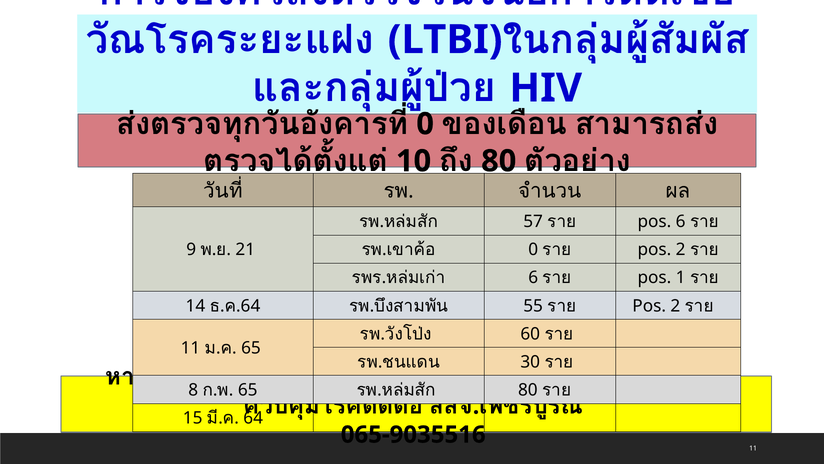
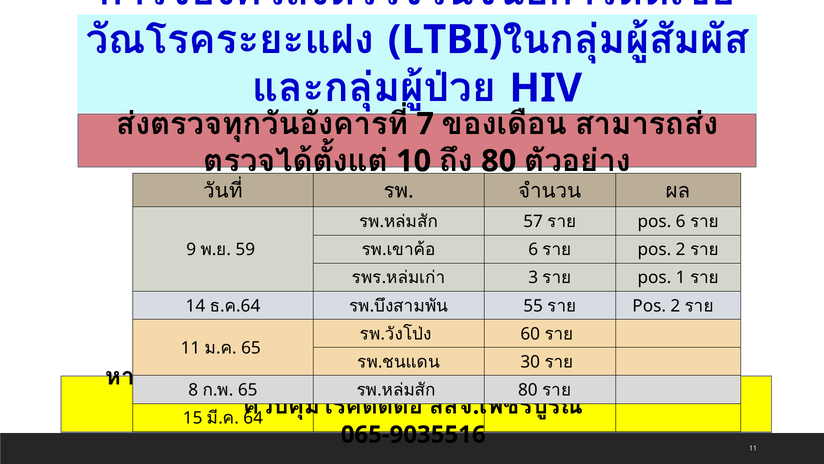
0 at (425, 124): 0 -> 7
21: 21 -> 59
0 at (533, 249): 0 -> 6
6 at (533, 278): 6 -> 3
